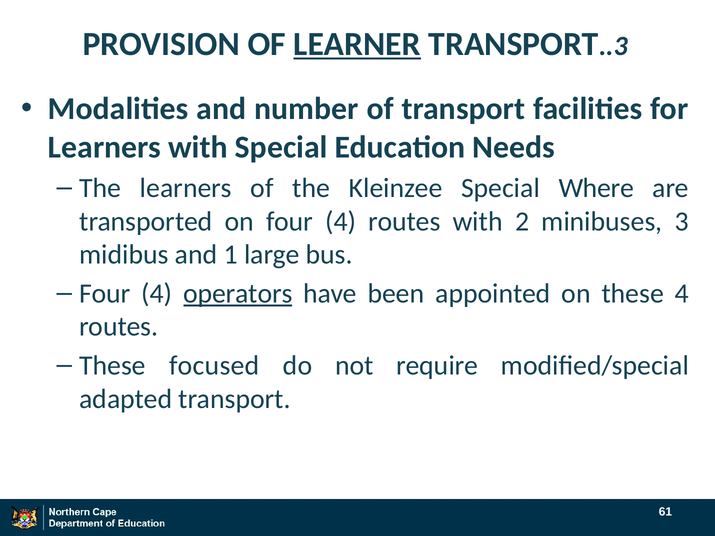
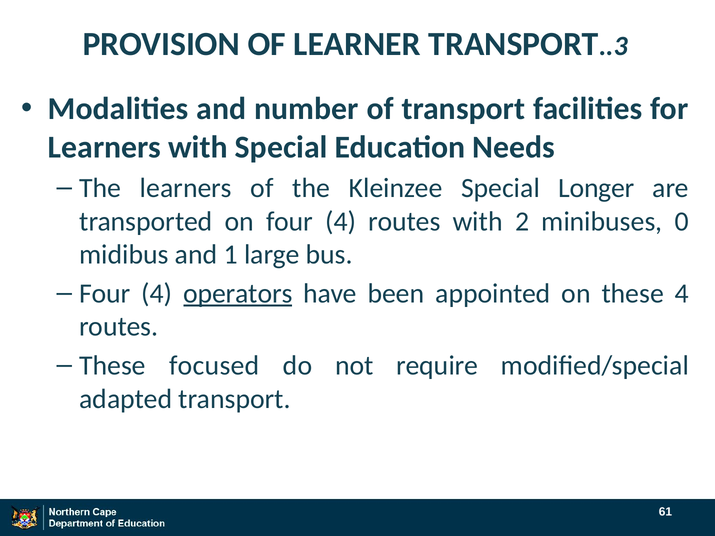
LEARNER underline: present -> none
Where: Where -> Longer
3: 3 -> 0
